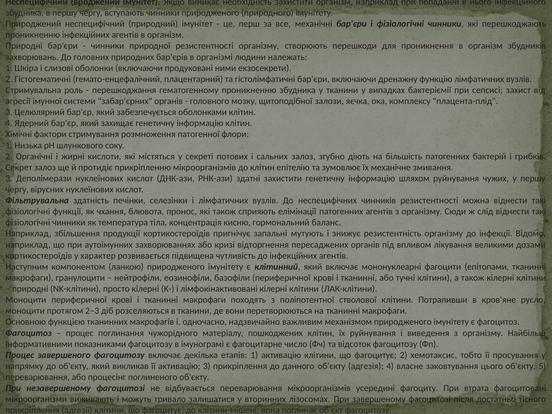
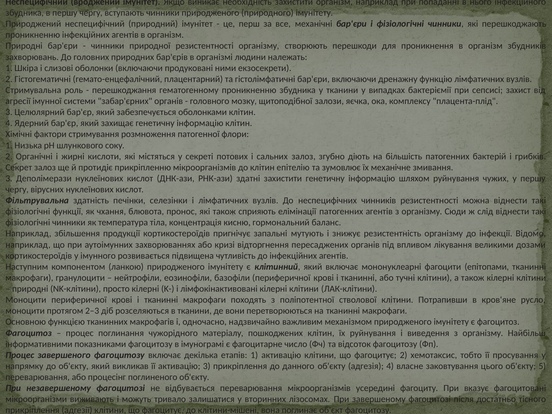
характер: характер -> імунного
втрата: втрата -> вказує
